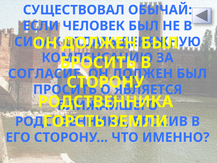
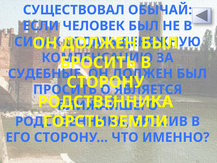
СОГЛАСИЕ: СОГЛАСИЕ -> СУДЕБНЫЕ
